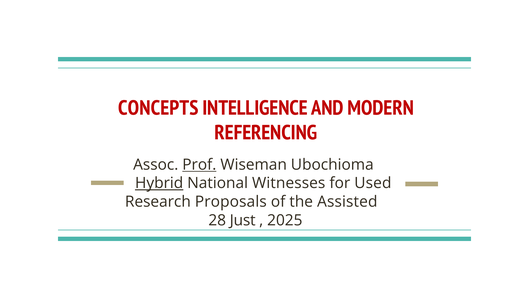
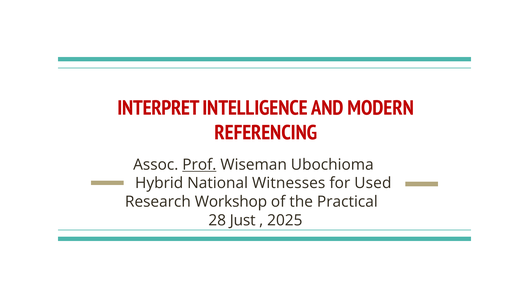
CONCEPTS: CONCEPTS -> INTERPRET
Hybrid underline: present -> none
Proposals: Proposals -> Workshop
Assisted: Assisted -> Practical
